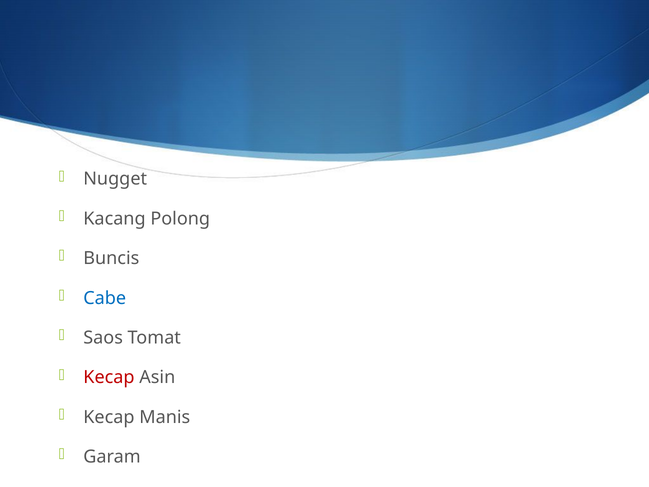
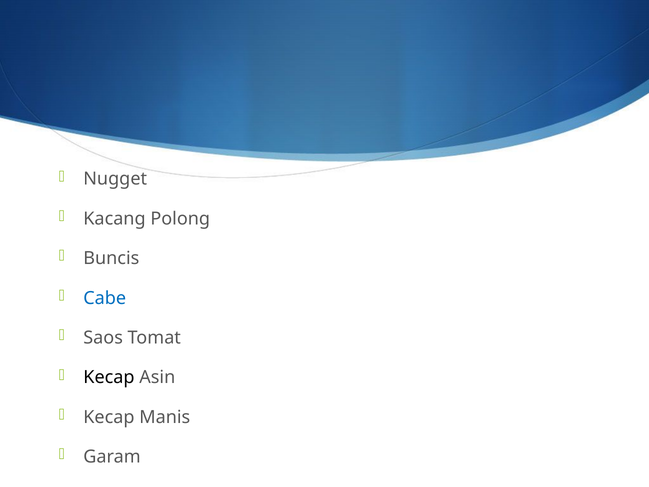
Kecap at (109, 377) colour: red -> black
